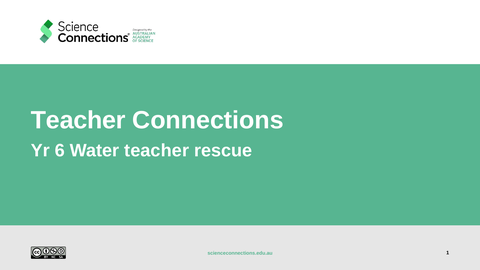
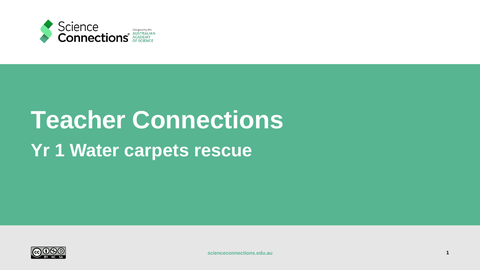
Yr 6: 6 -> 1
Water teacher: teacher -> carpets
